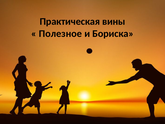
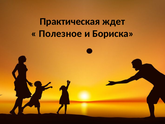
вины: вины -> ждет
